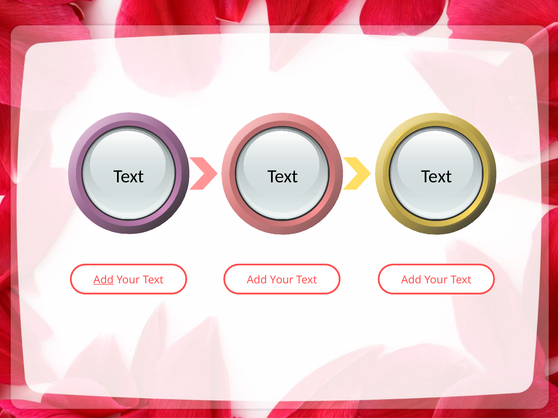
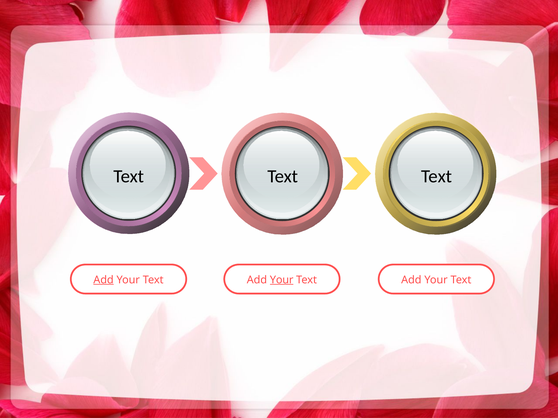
Your at (282, 280) underline: none -> present
